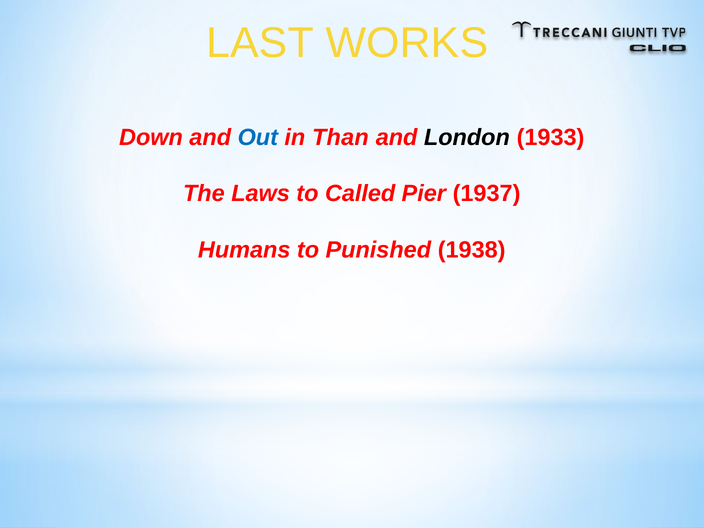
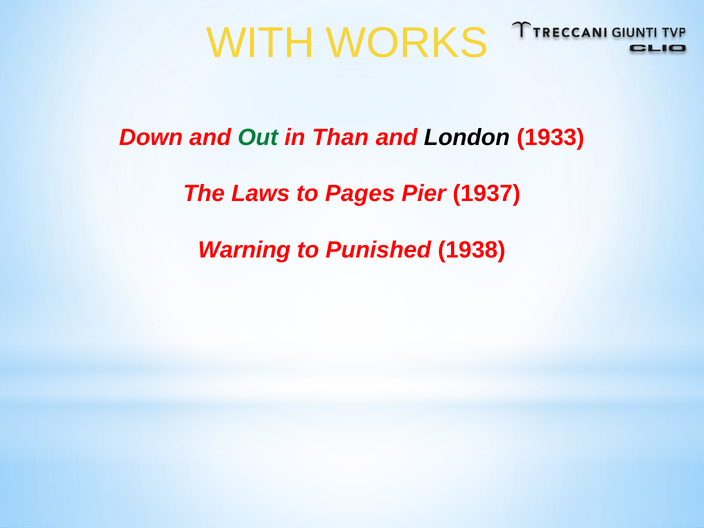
LAST: LAST -> WITH
Out colour: blue -> green
Called: Called -> Pages
Humans: Humans -> Warning
